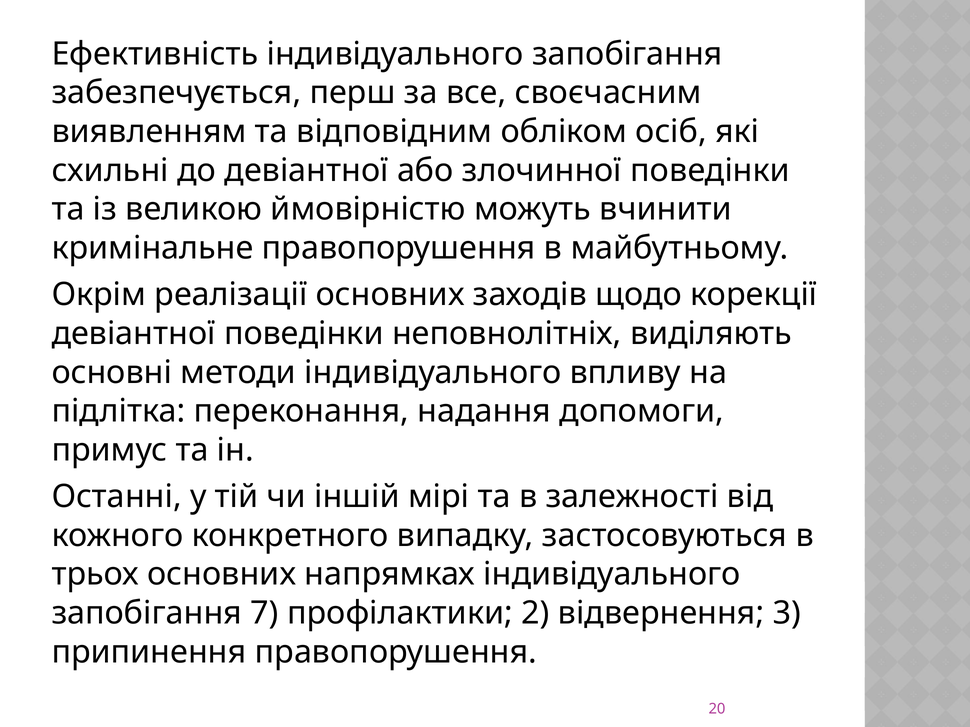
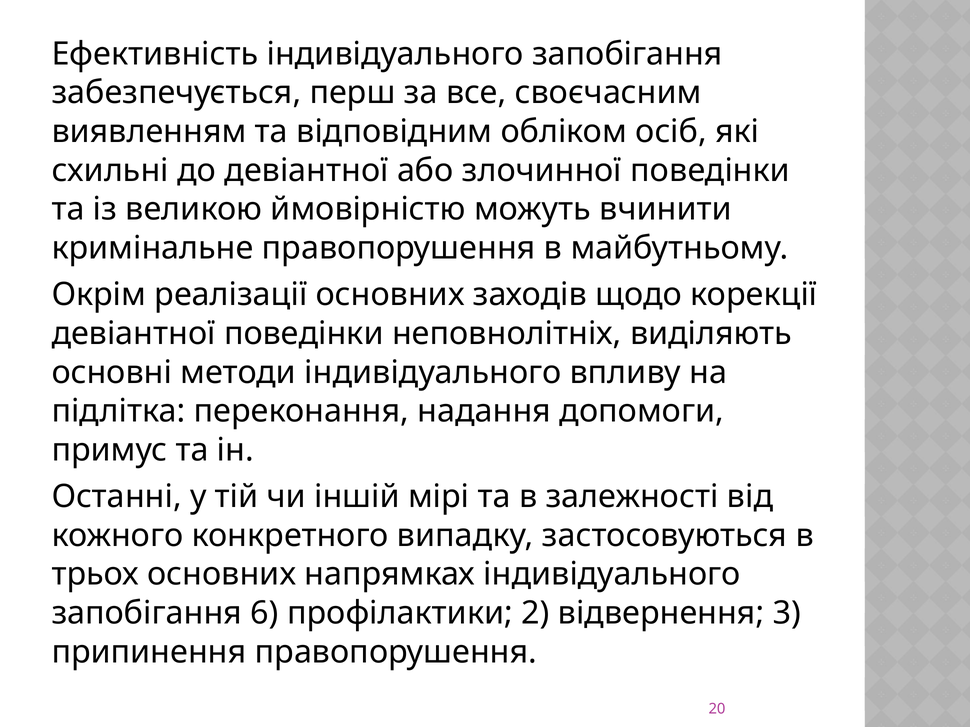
7: 7 -> 6
